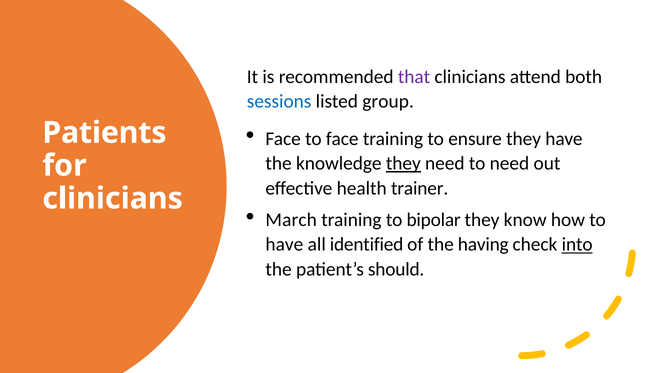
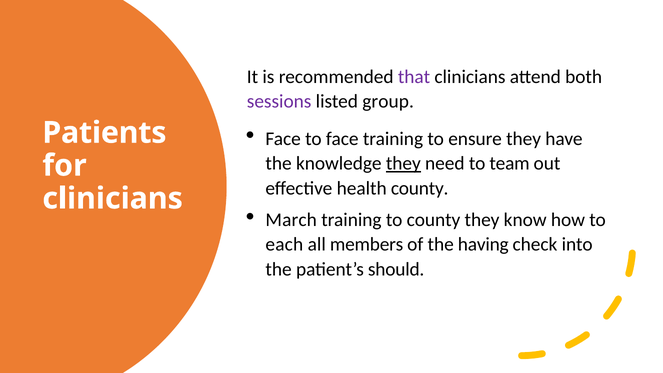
sessions colour: blue -> purple
to need: need -> team
health trainer: trainer -> county
to bipolar: bipolar -> county
have at (284, 245): have -> each
identified: identified -> members
into underline: present -> none
